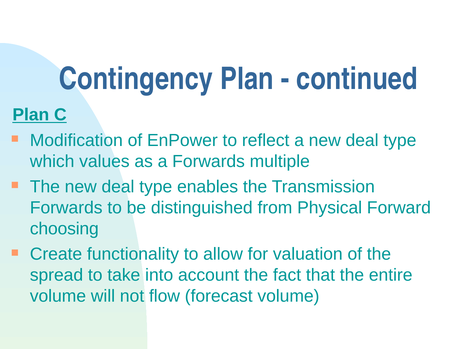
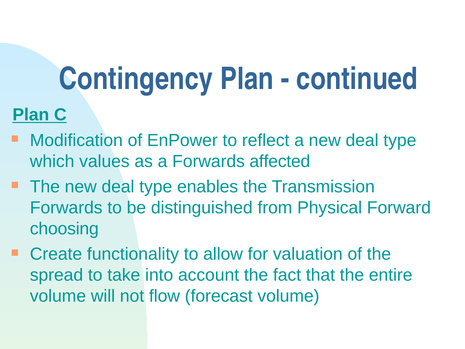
multiple: multiple -> affected
